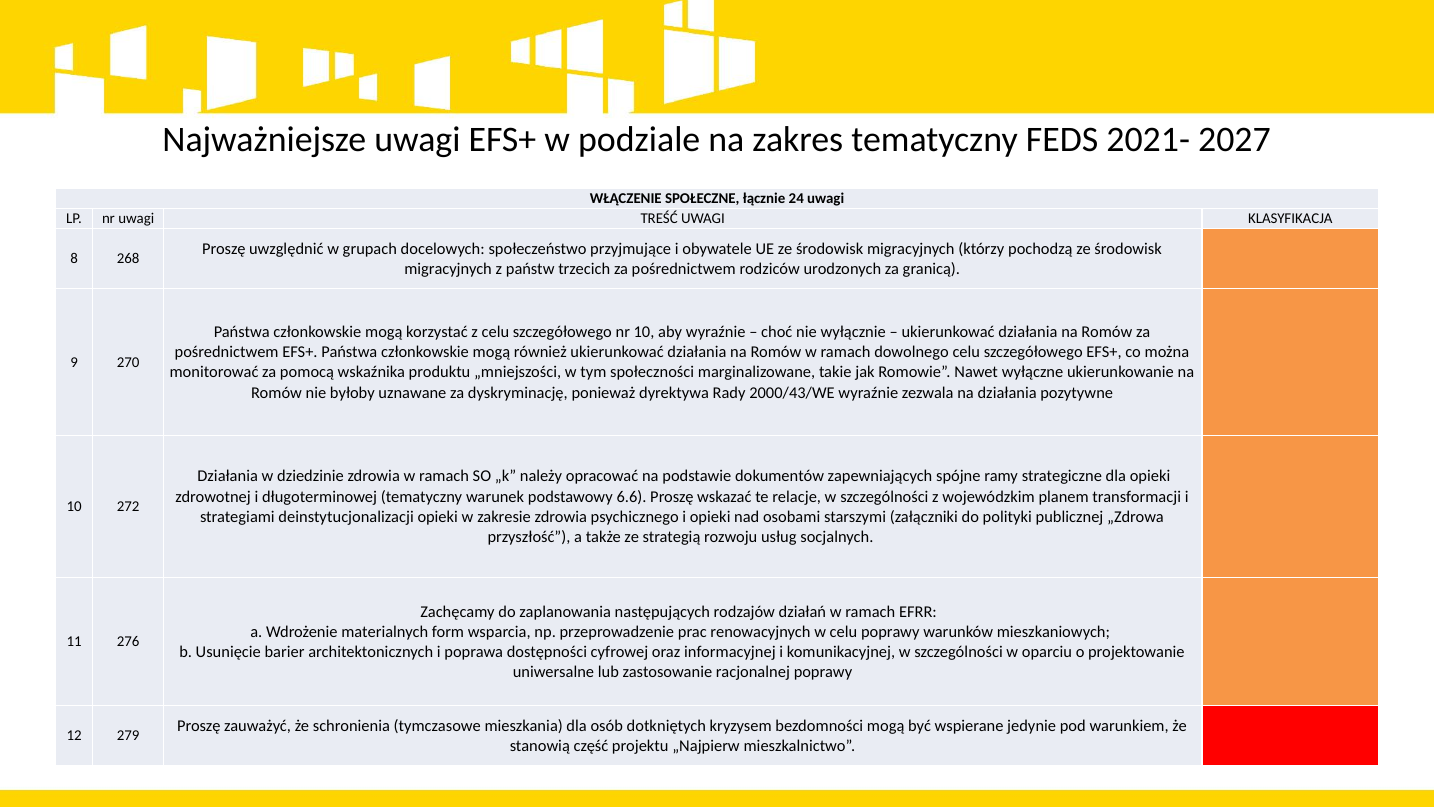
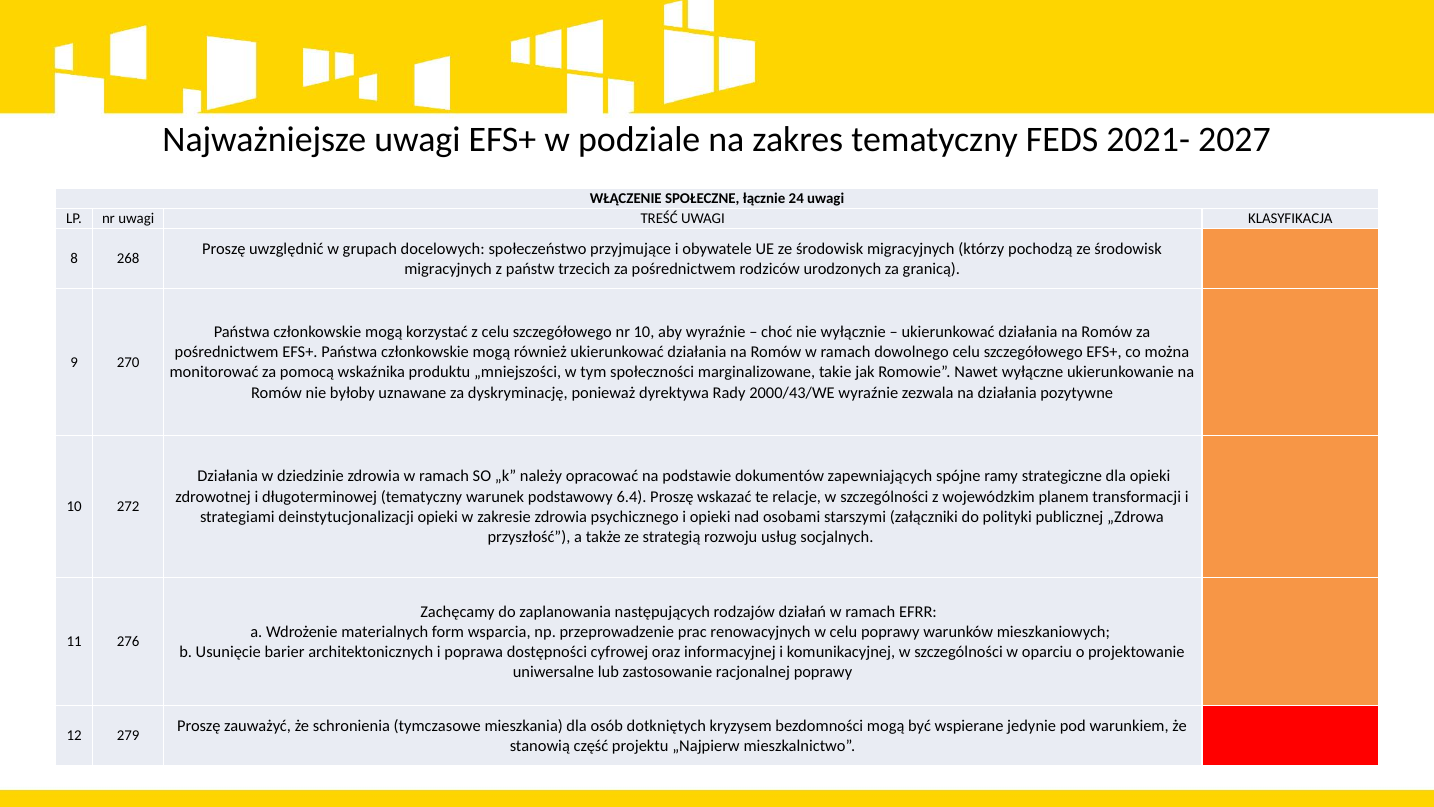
6.6: 6.6 -> 6.4
